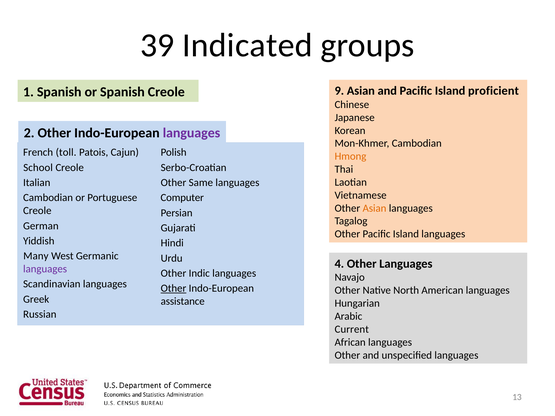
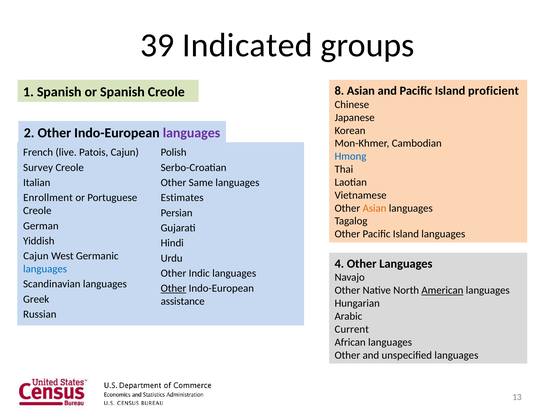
9: 9 -> 8
toll: toll -> live
Hmong colour: orange -> blue
School: School -> Survey
Cambodian at (48, 198): Cambodian -> Enrollment
Computer: Computer -> Estimates
Many at (36, 256): Many -> Cajun
languages at (45, 269) colour: purple -> blue
American underline: none -> present
